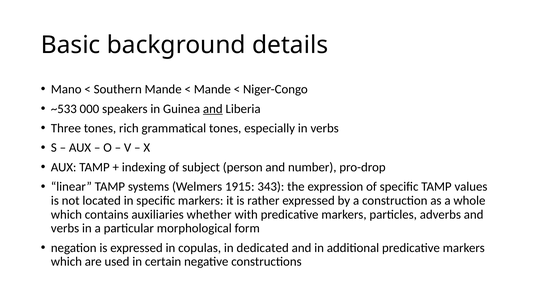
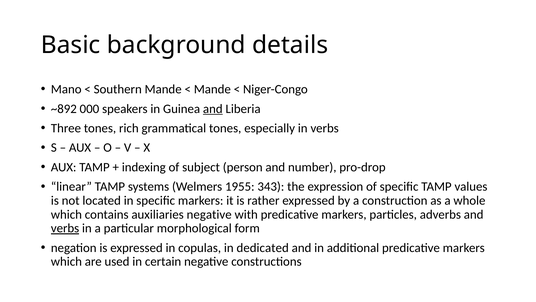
~533: ~533 -> ~892
1915: 1915 -> 1955
auxiliaries whether: whether -> negative
verbs at (65, 228) underline: none -> present
